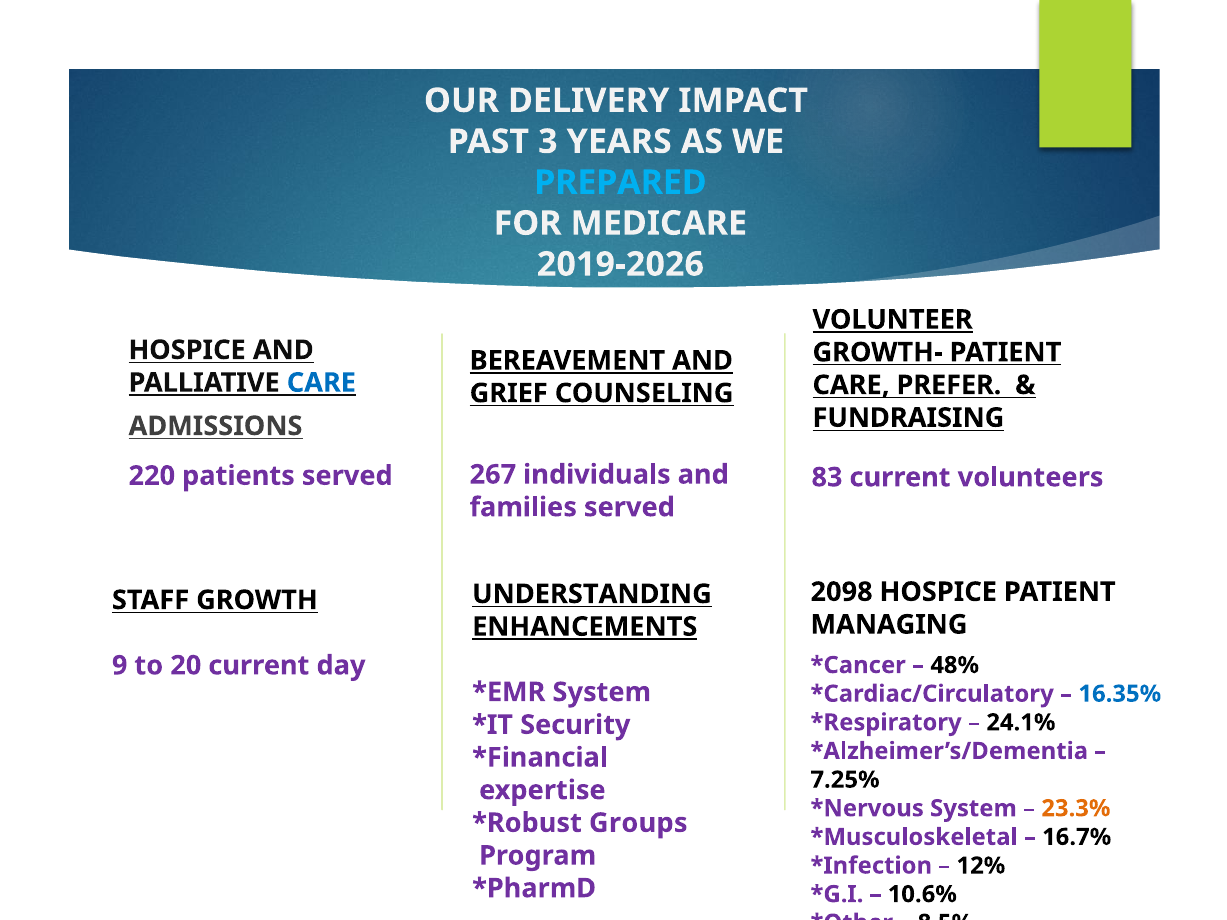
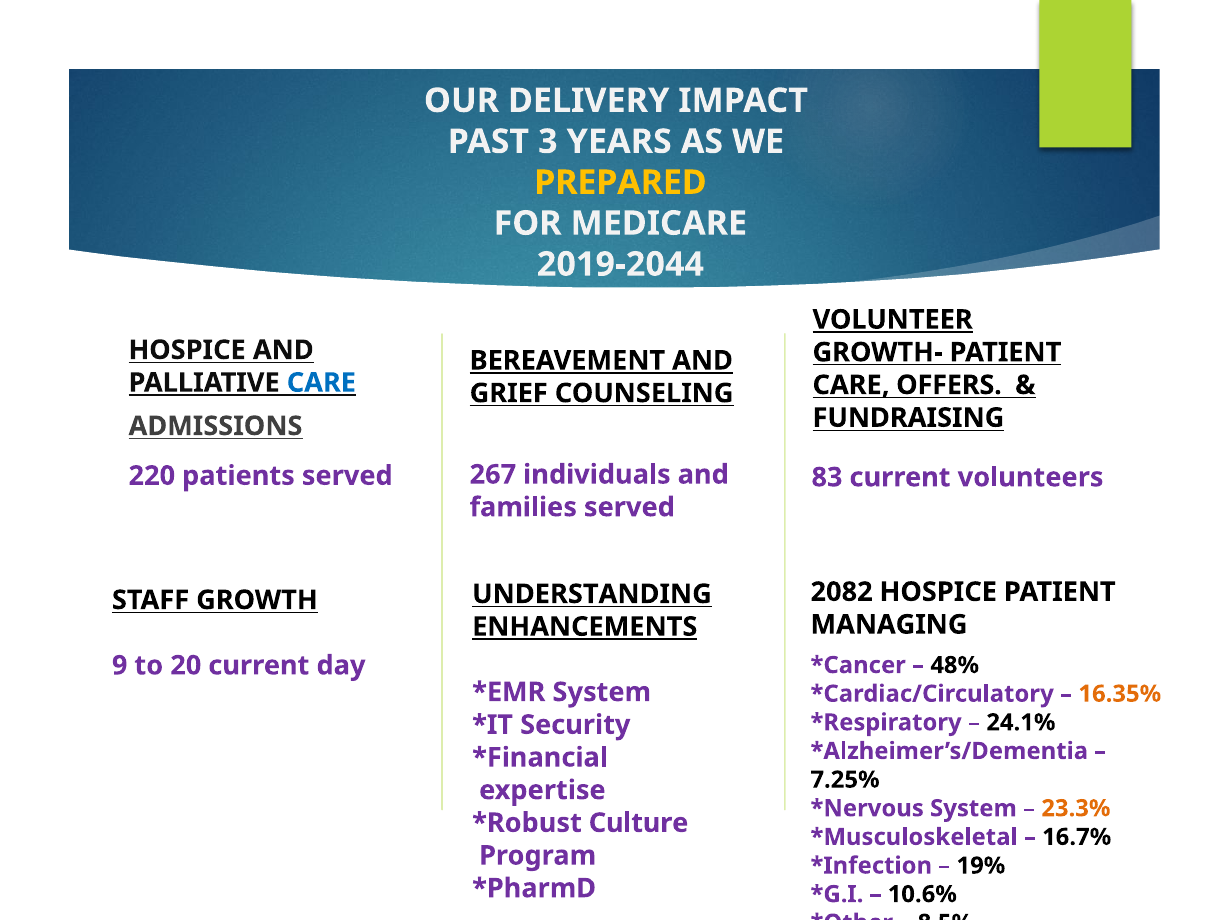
PREPARED colour: light blue -> yellow
2019-2026: 2019-2026 -> 2019-2044
PREFER: PREFER -> OFFERS
2098: 2098 -> 2082
16.35% colour: blue -> orange
Groups: Groups -> Culture
12%: 12% -> 19%
